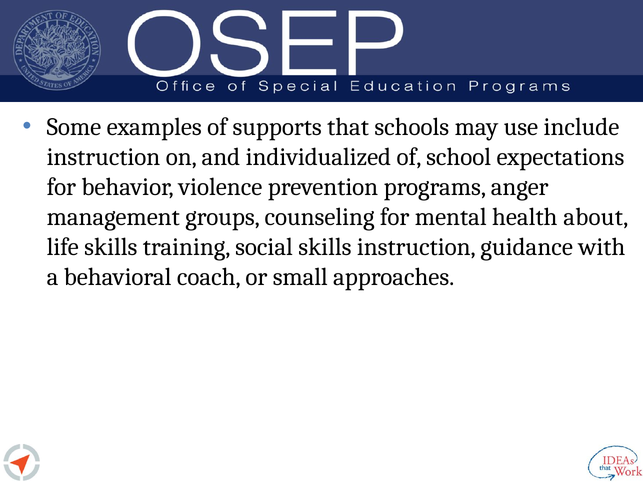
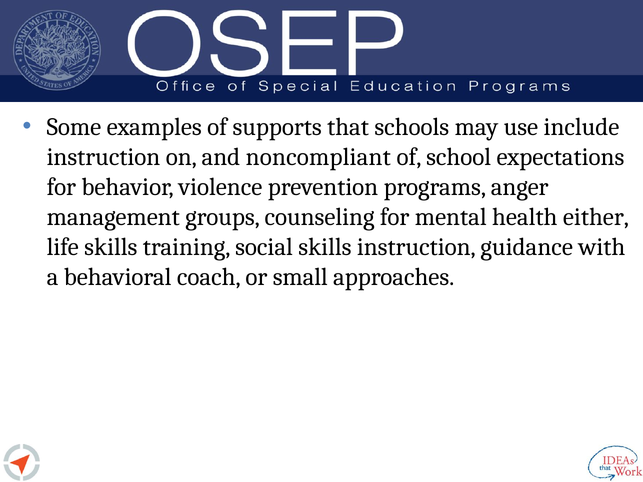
individualized: individualized -> noncompliant
about: about -> either
